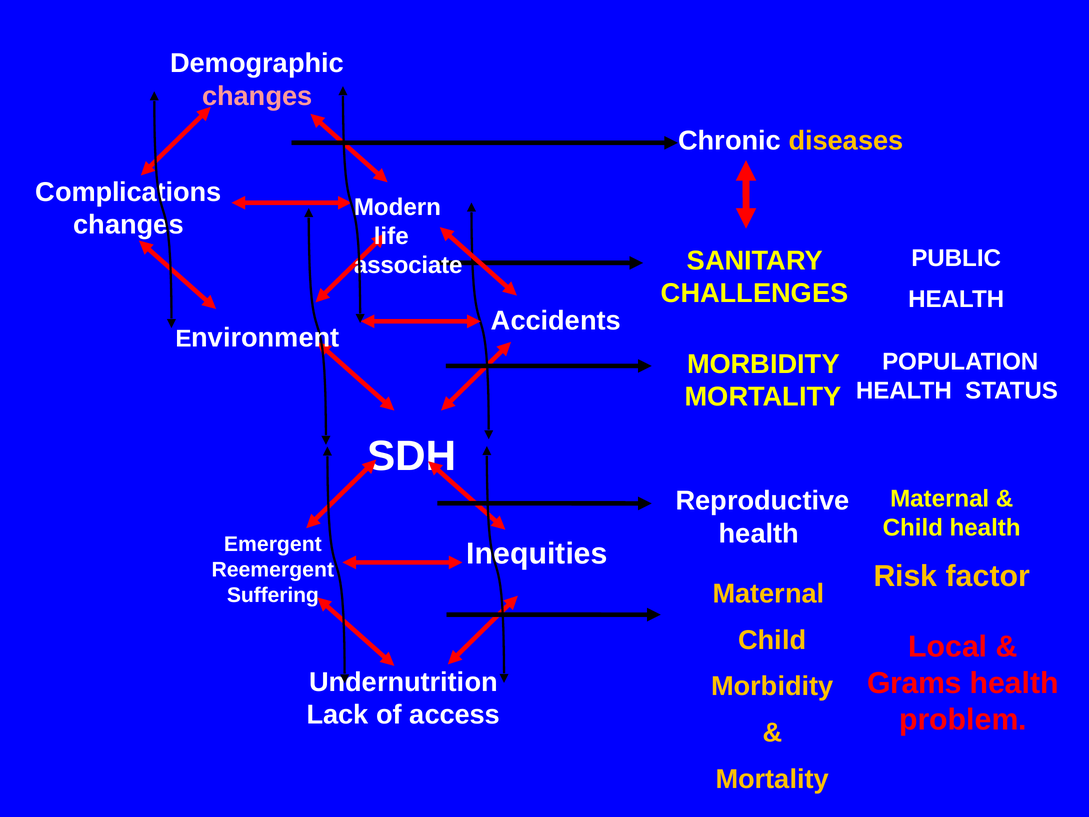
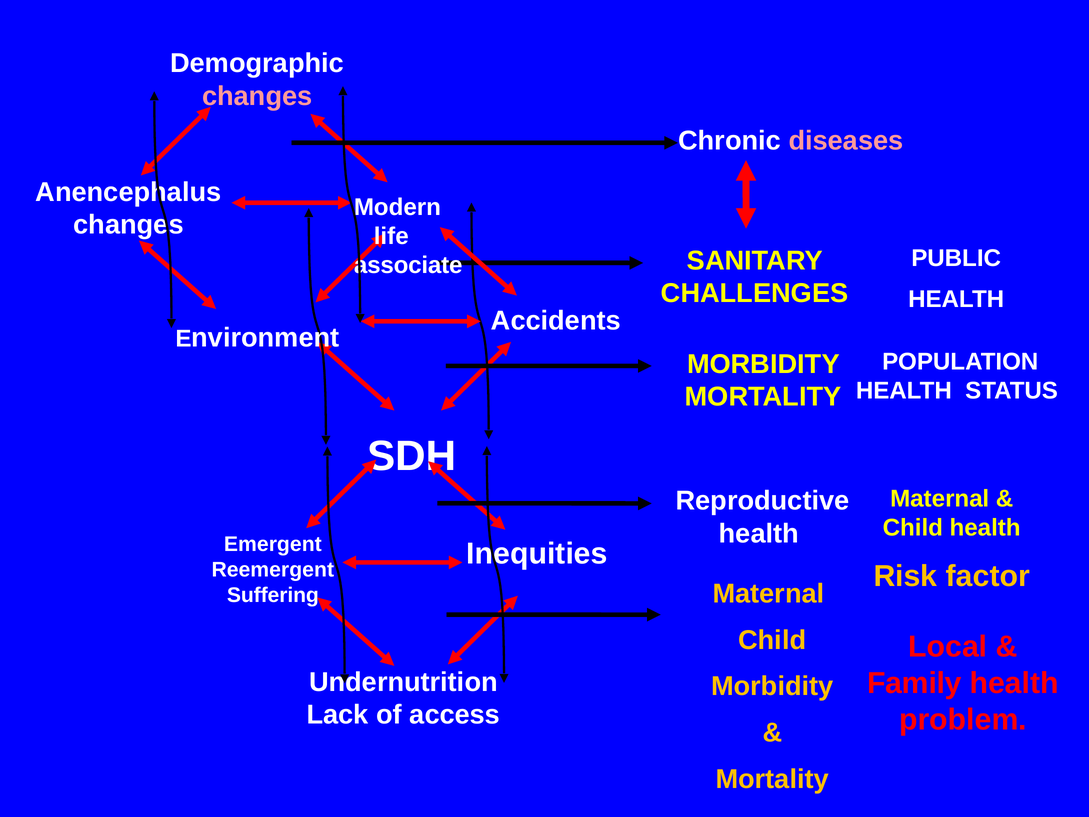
diseases colour: yellow -> pink
Complications: Complications -> Anencephalus
Grams: Grams -> Family
